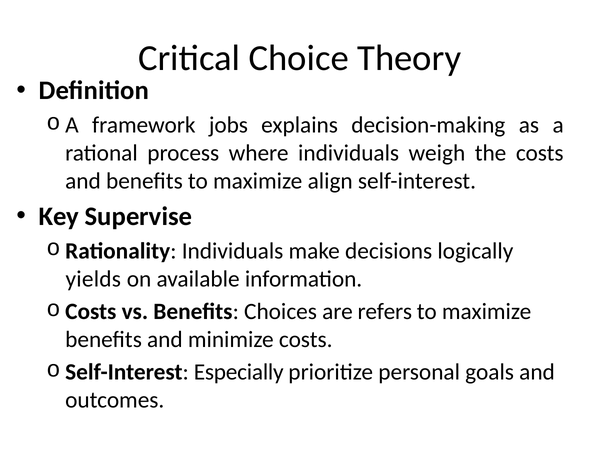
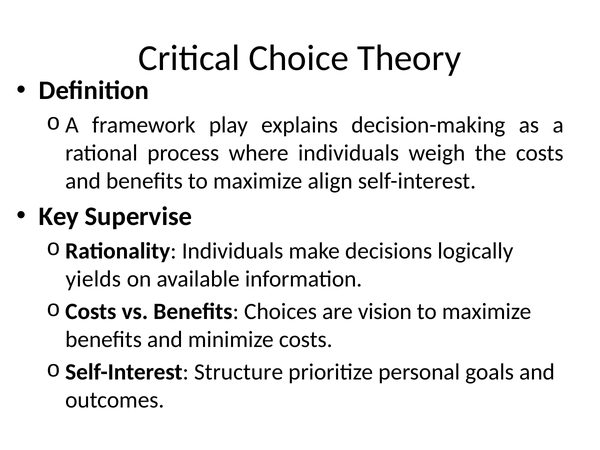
jobs: jobs -> play
refers: refers -> vision
Especially: Especially -> Structure
